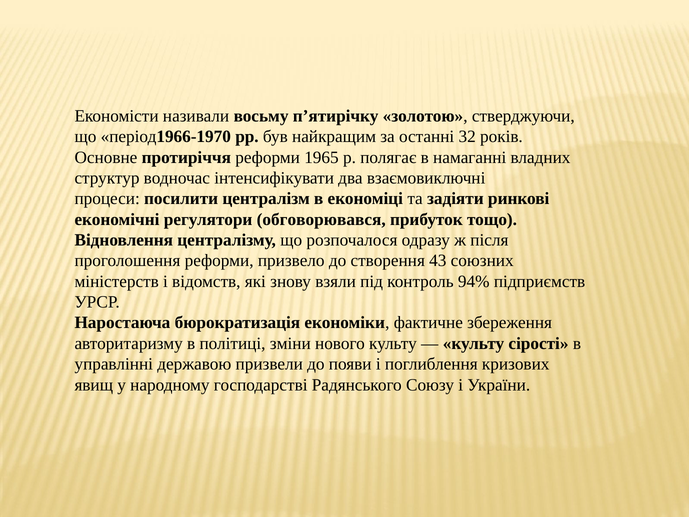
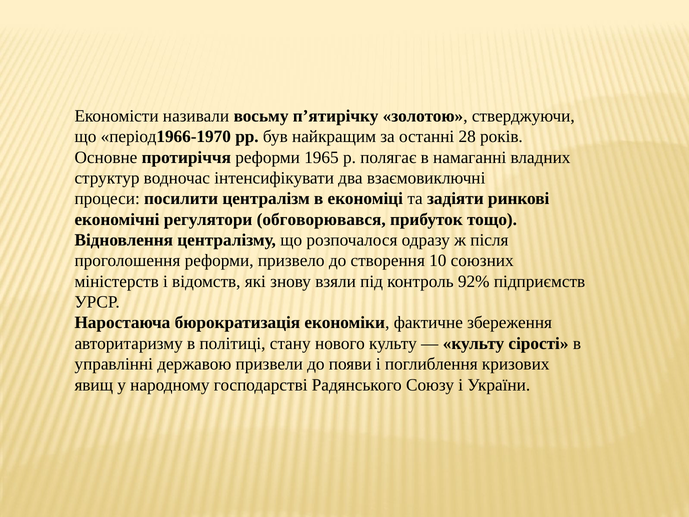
32: 32 -> 28
43: 43 -> 10
94%: 94% -> 92%
зміни: зміни -> стану
